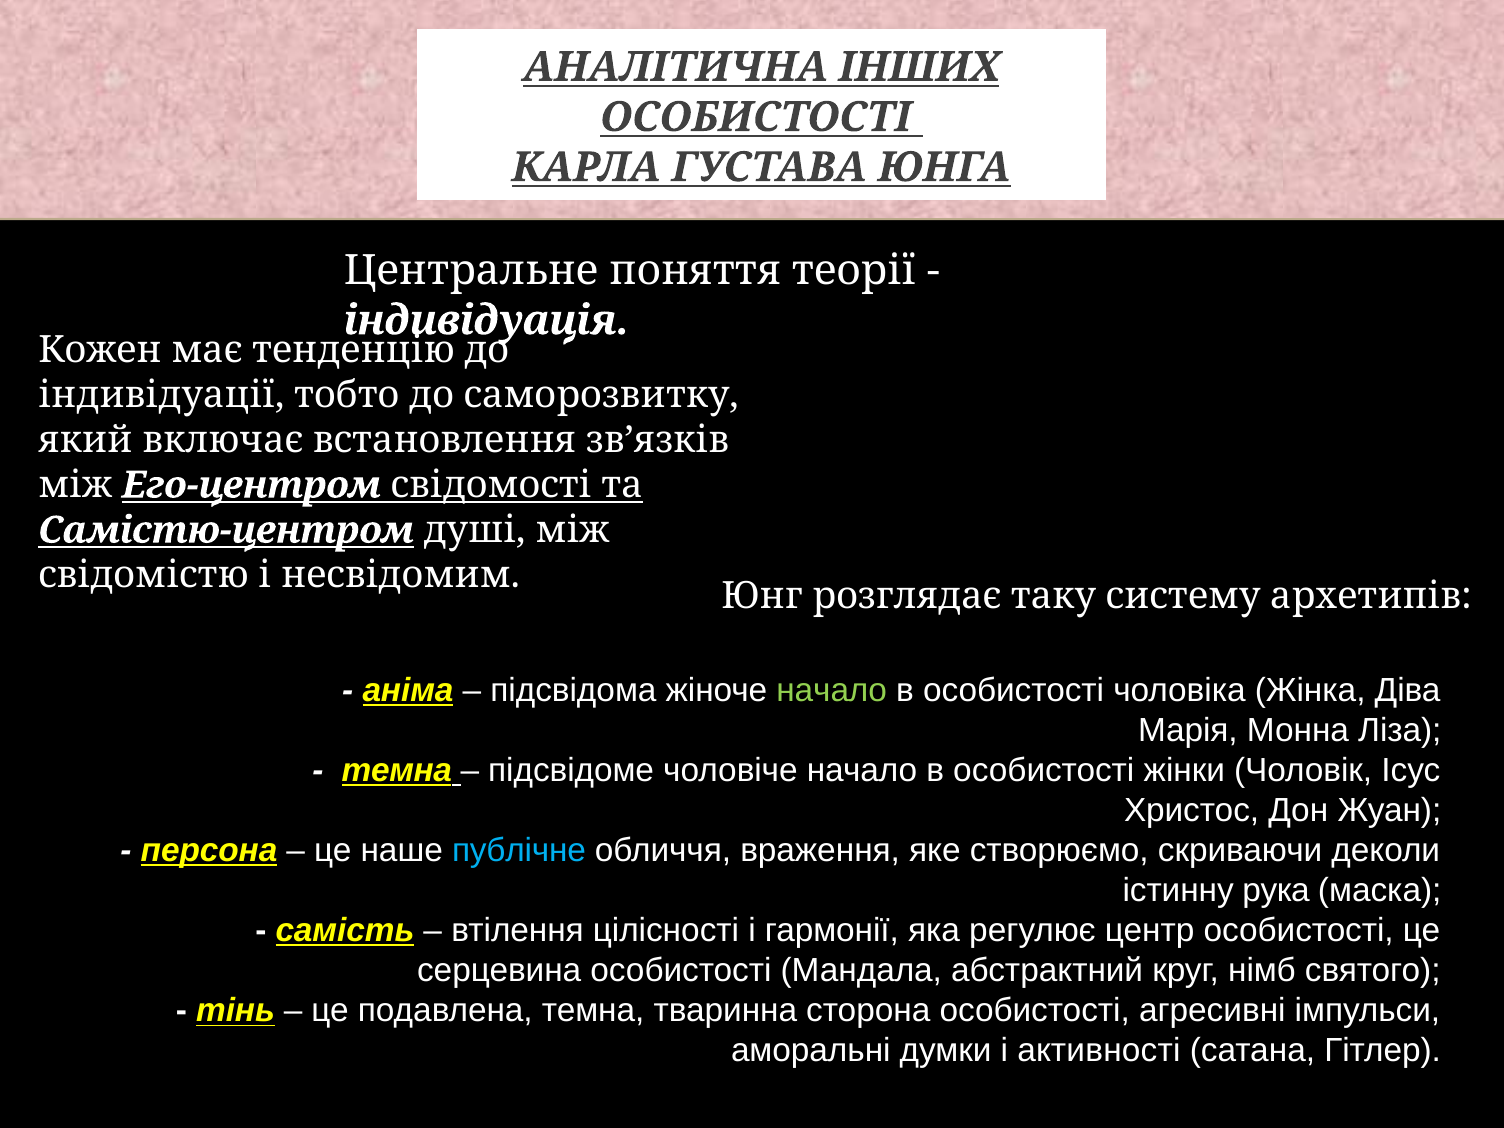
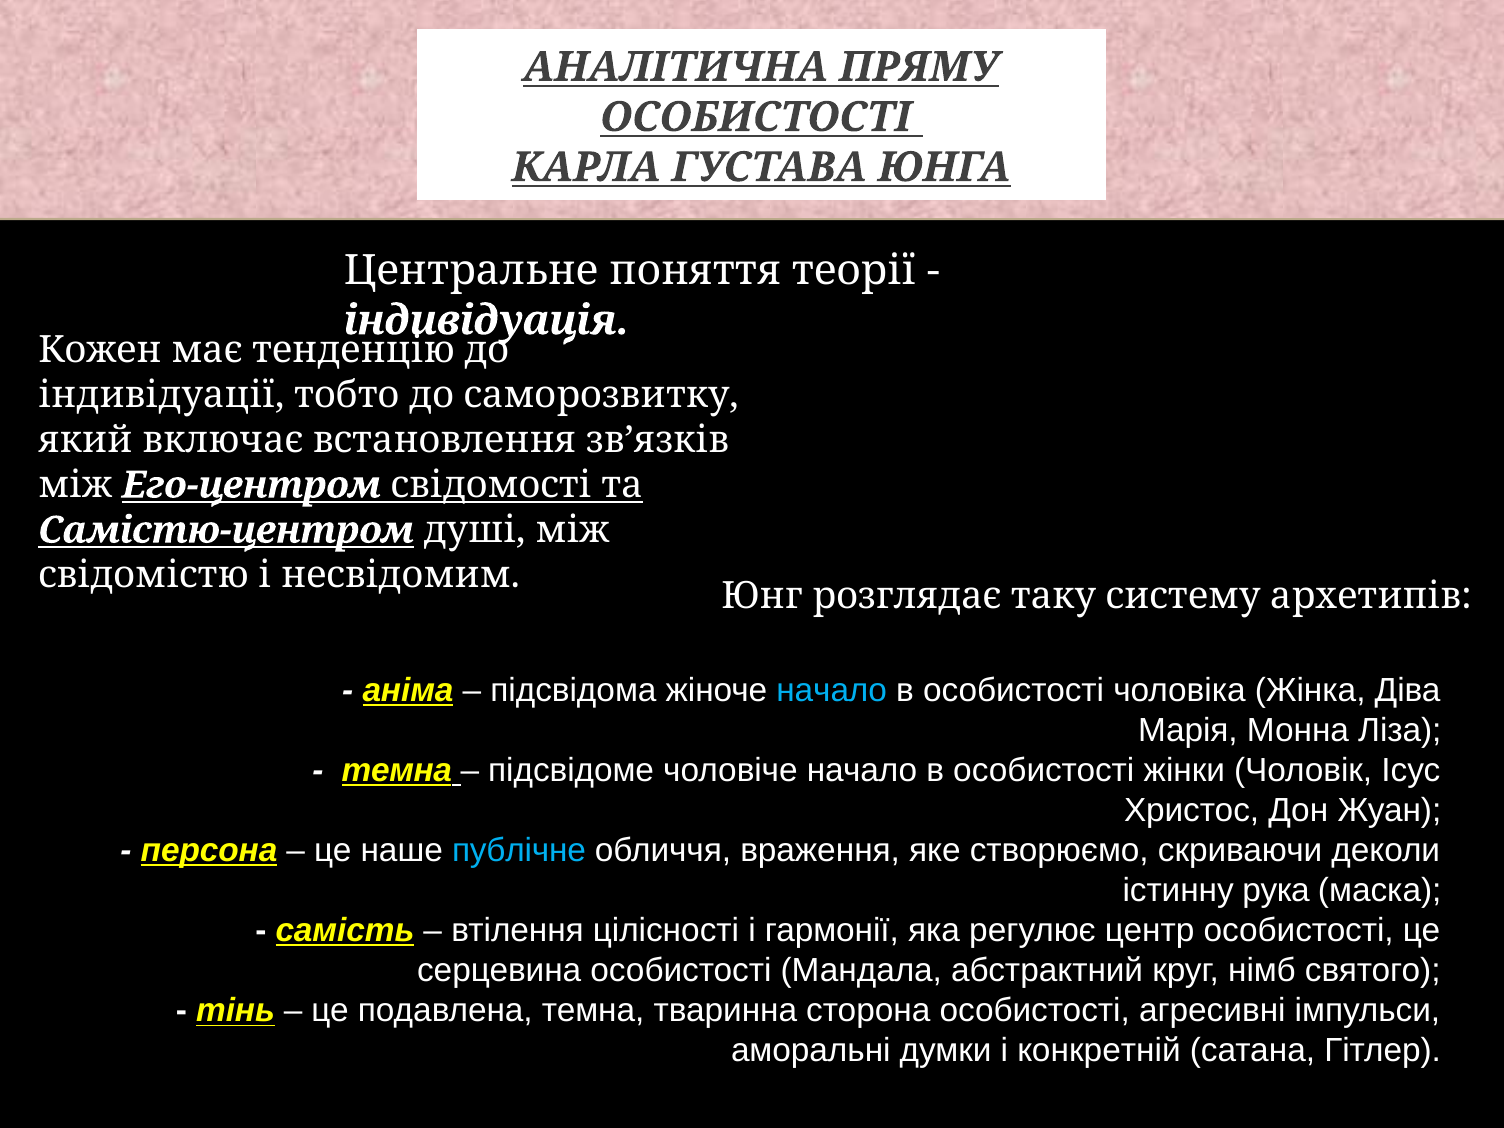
ІНШИХ: ІНШИХ -> ПРЯМУ
начало at (832, 690) colour: light green -> light blue
активності: активності -> конкретній
